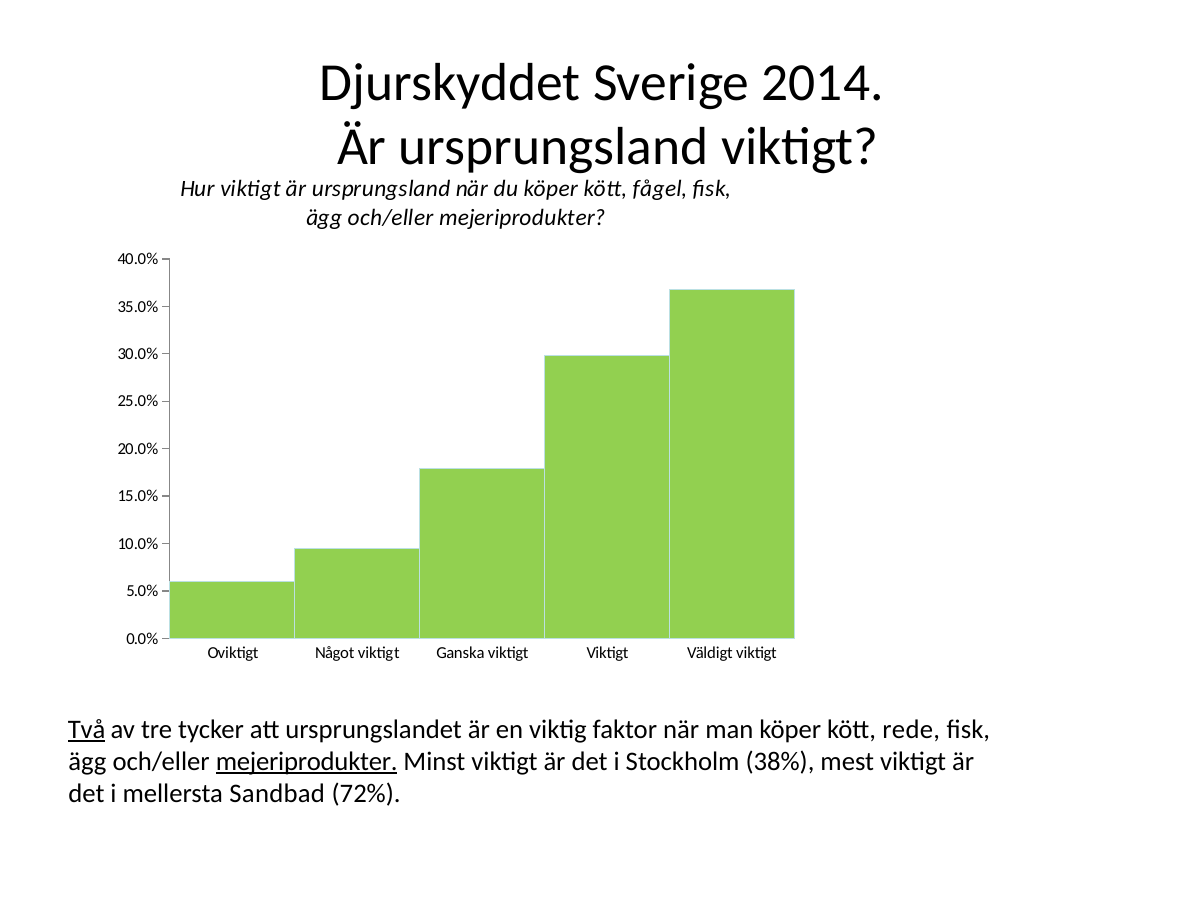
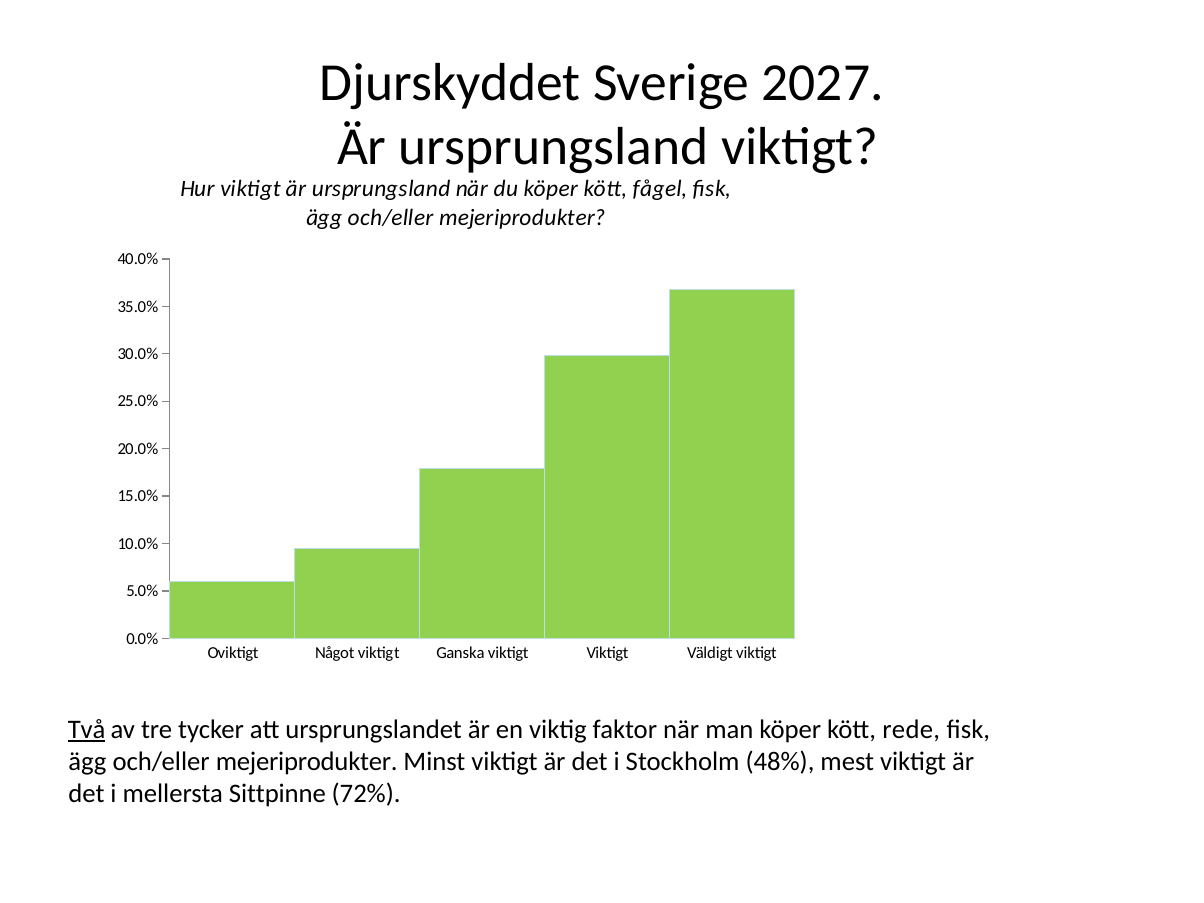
2014: 2014 -> 2027
mejeriprodukter at (307, 762) underline: present -> none
38%: 38% -> 48%
Sandbad: Sandbad -> Sittpinne
